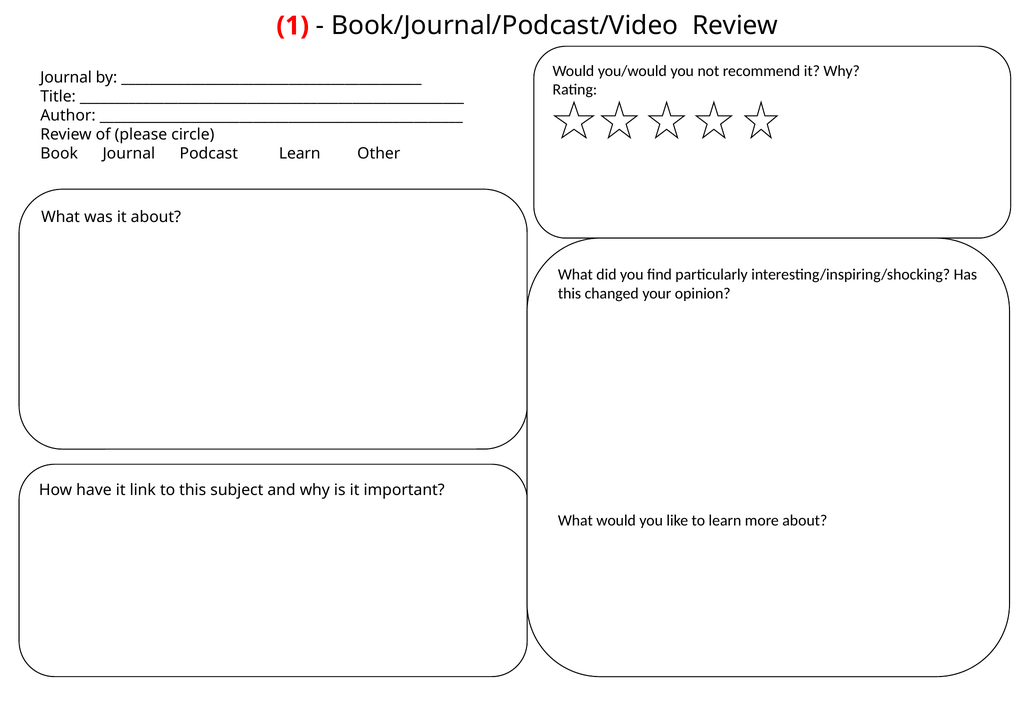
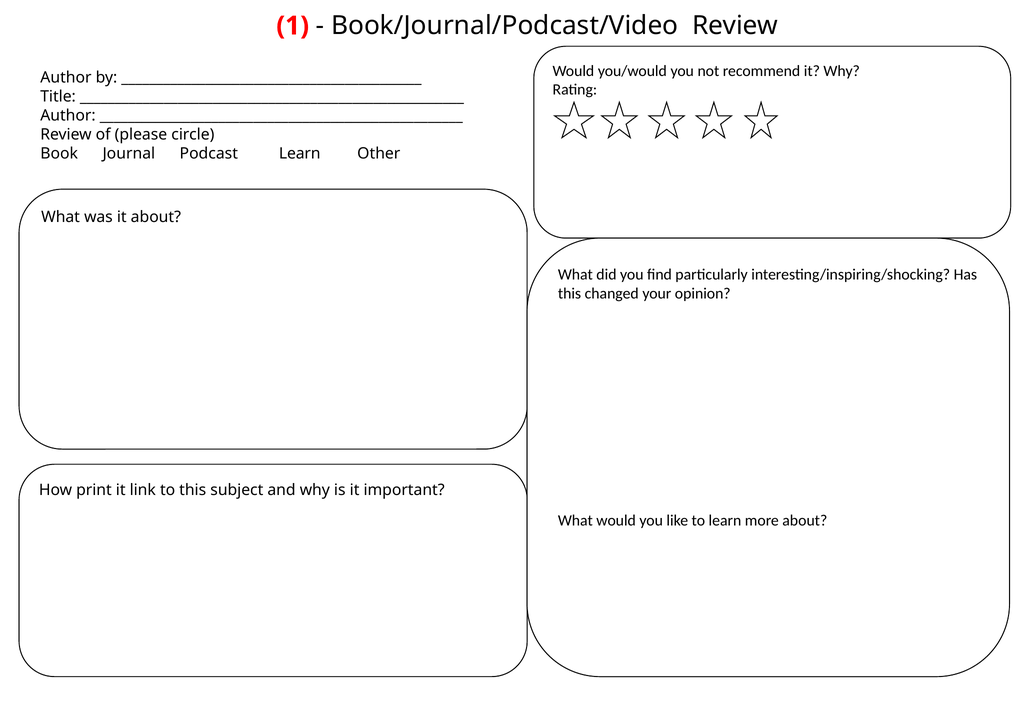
Journal at (66, 78): Journal -> Author
have: have -> print
